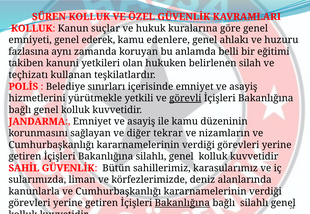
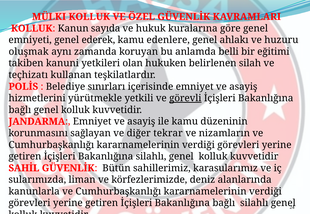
SÜREN: SÜREN -> MÜLKI
suçlar: suçlar -> sayıda
fazlasına: fazlasına -> oluşmak
Bakanlığına at (182, 203) underline: present -> none
